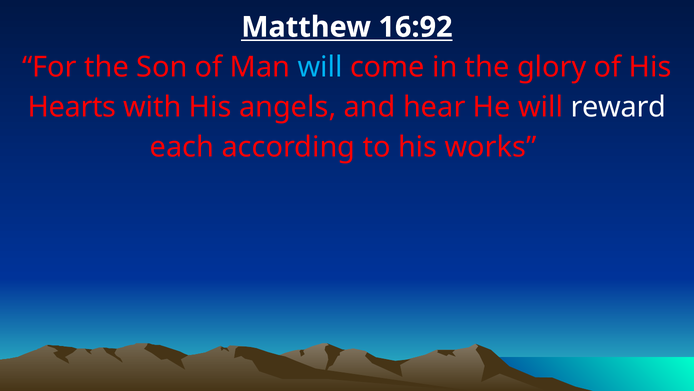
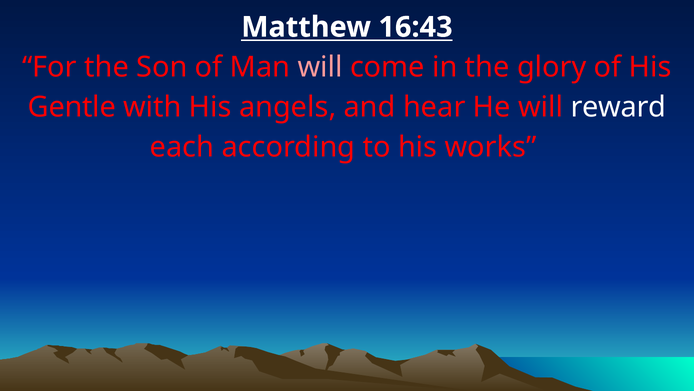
16:92: 16:92 -> 16:43
will at (320, 67) colour: light blue -> pink
Hearts: Hearts -> Gentle
